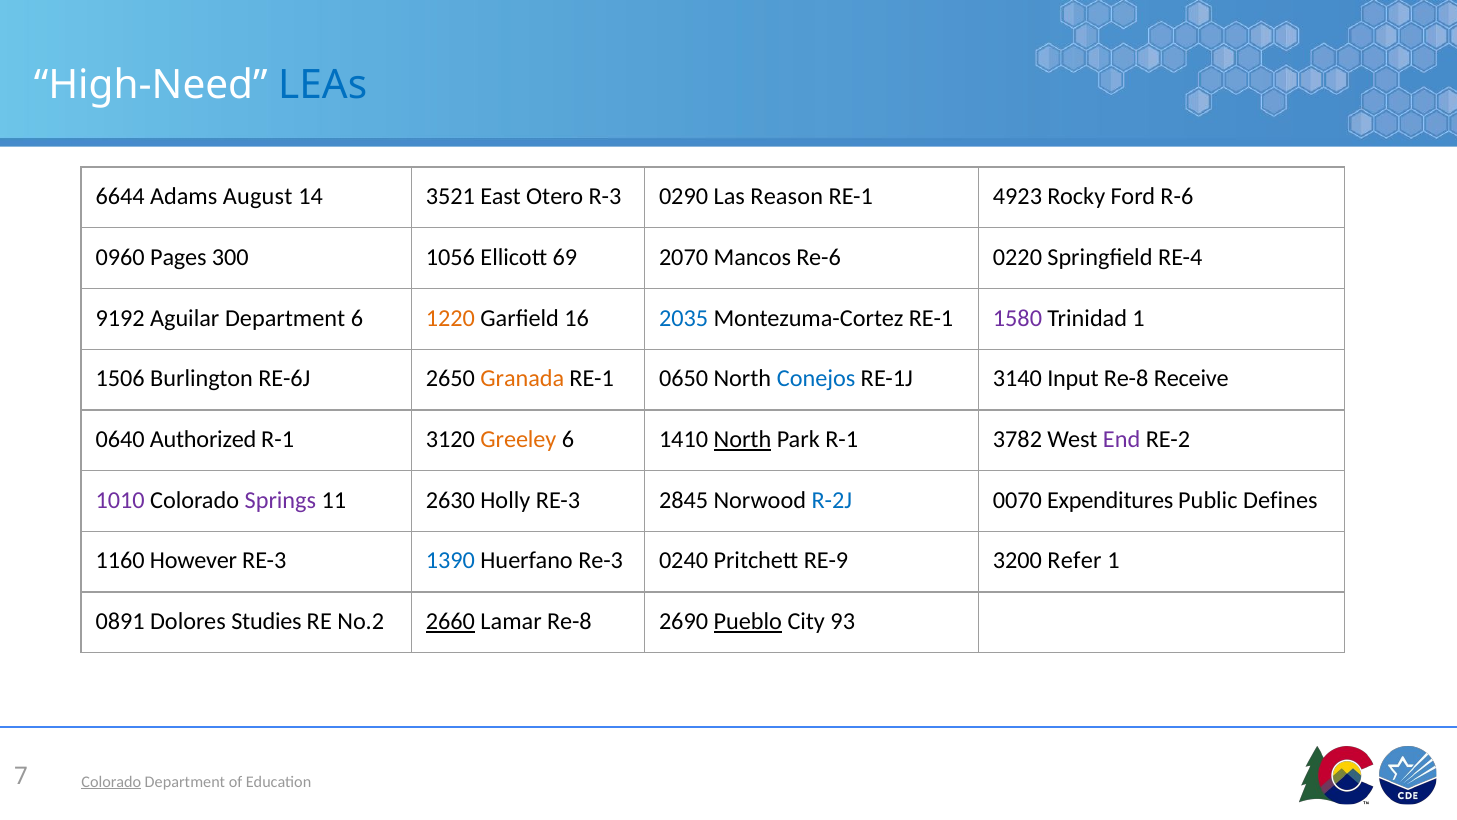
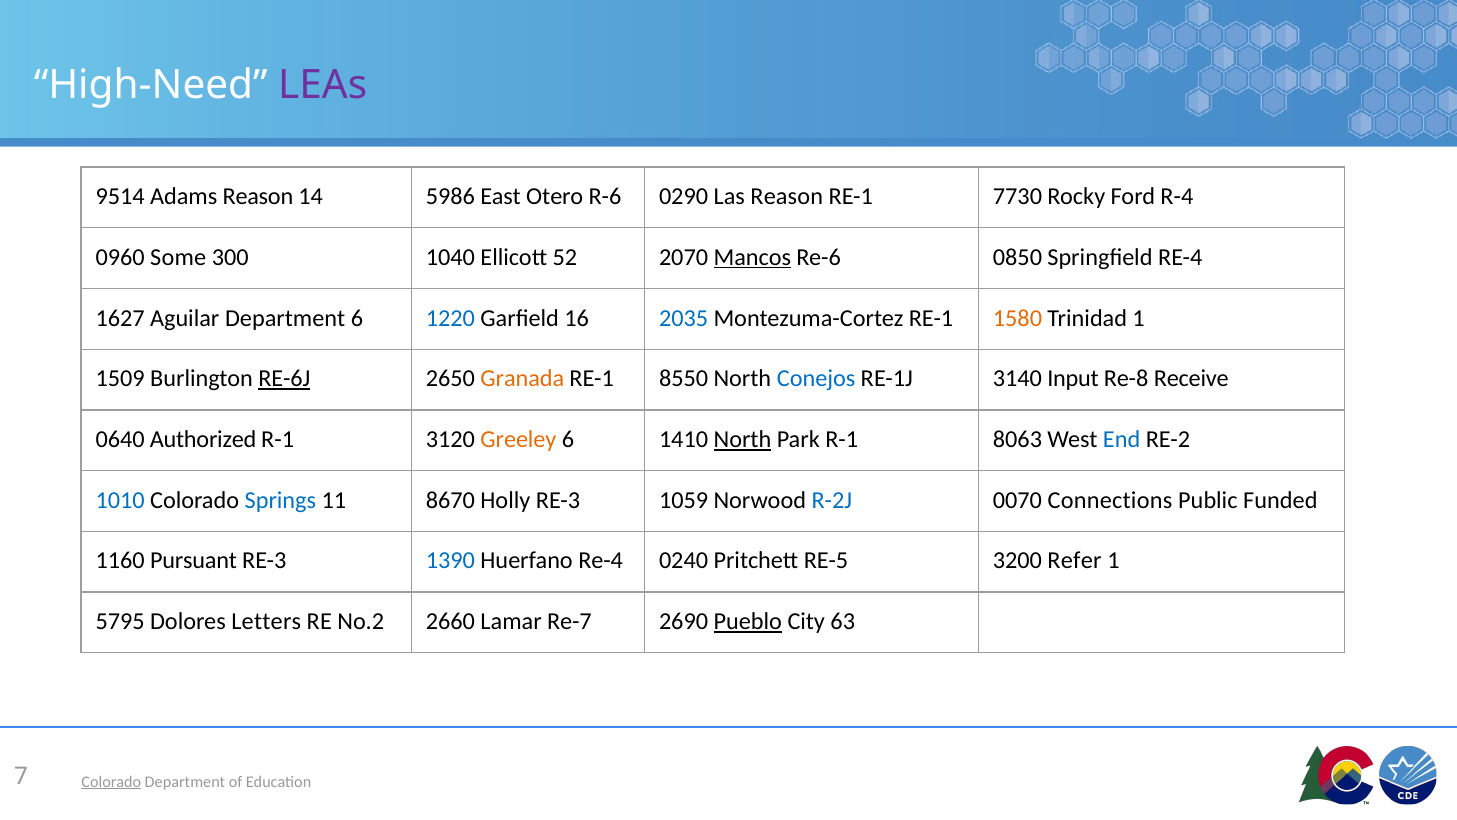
LEAs colour: blue -> purple
6644: 6644 -> 9514
Adams August: August -> Reason
3521: 3521 -> 5986
R-3: R-3 -> R-6
4923: 4923 -> 7730
R-6: R-6 -> R-4
Pages: Pages -> Some
1056: 1056 -> 1040
69: 69 -> 52
Mancos underline: none -> present
0220: 0220 -> 0850
9192: 9192 -> 1627
1220 colour: orange -> blue
1580 colour: purple -> orange
1506: 1506 -> 1509
RE-6J underline: none -> present
0650: 0650 -> 8550
3782: 3782 -> 8063
End colour: purple -> blue
1010 colour: purple -> blue
Springs colour: purple -> blue
2630: 2630 -> 8670
2845: 2845 -> 1059
Expenditures: Expenditures -> Connections
Defines: Defines -> Funded
However: However -> Pursuant
Huerfano Re-3: Re-3 -> Re-4
RE-9: RE-9 -> RE-5
0891: 0891 -> 5795
Studies: Studies -> Letters
2660 underline: present -> none
Lamar Re-8: Re-8 -> Re-7
93: 93 -> 63
